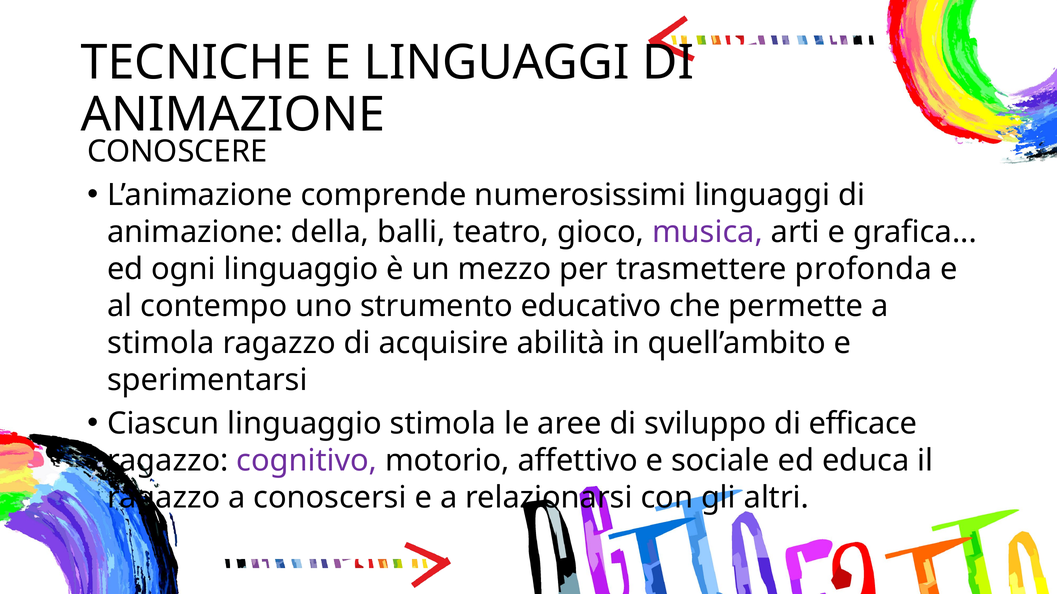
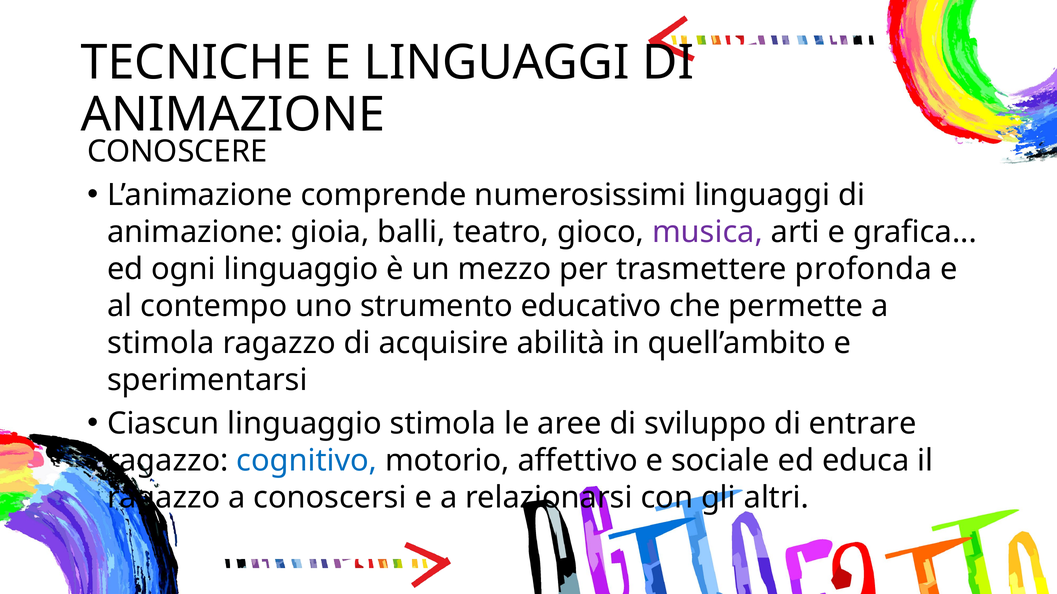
della: della -> gioia
efficace: efficace -> entrare
cognitivo colour: purple -> blue
